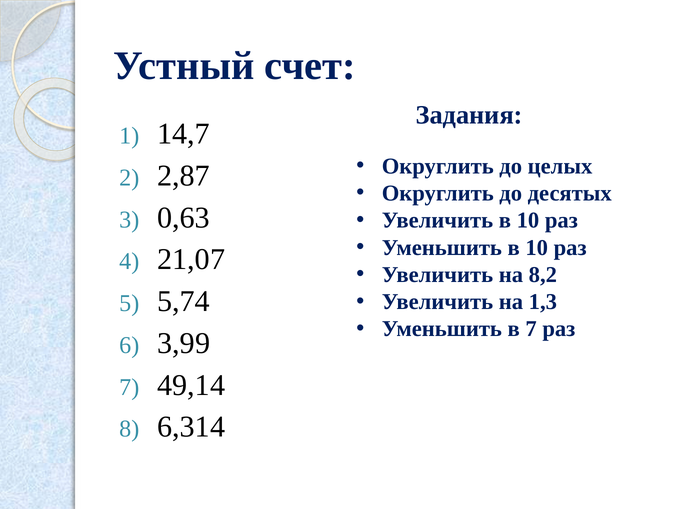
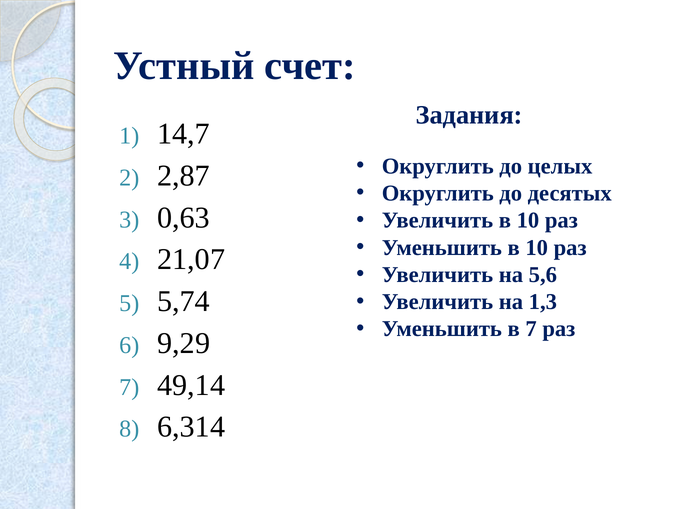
8,2: 8,2 -> 5,6
3,99: 3,99 -> 9,29
